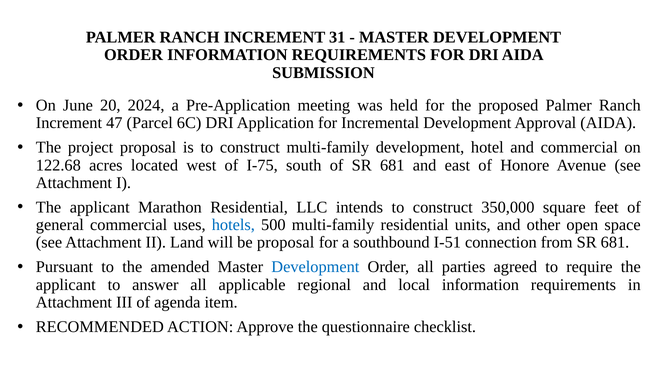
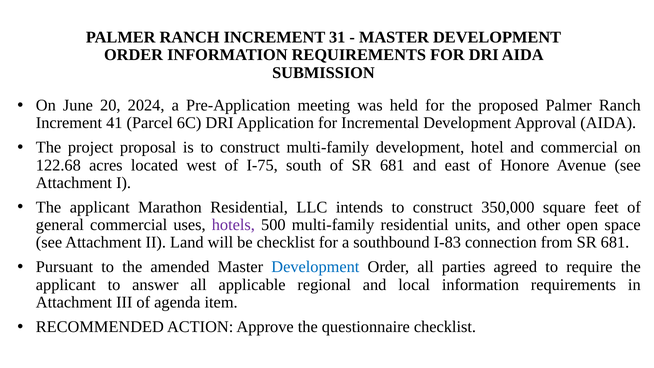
47: 47 -> 41
hotels colour: blue -> purple
be proposal: proposal -> checklist
I-51: I-51 -> I-83
